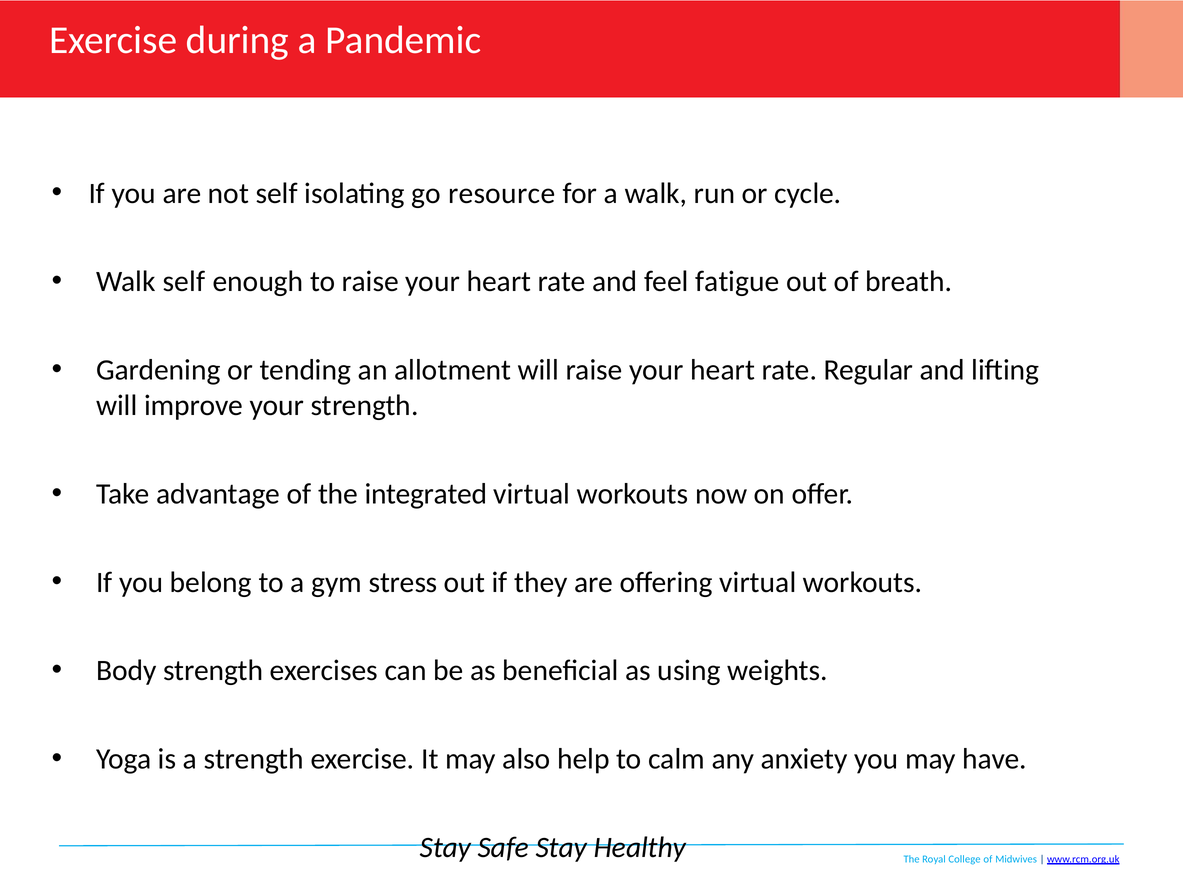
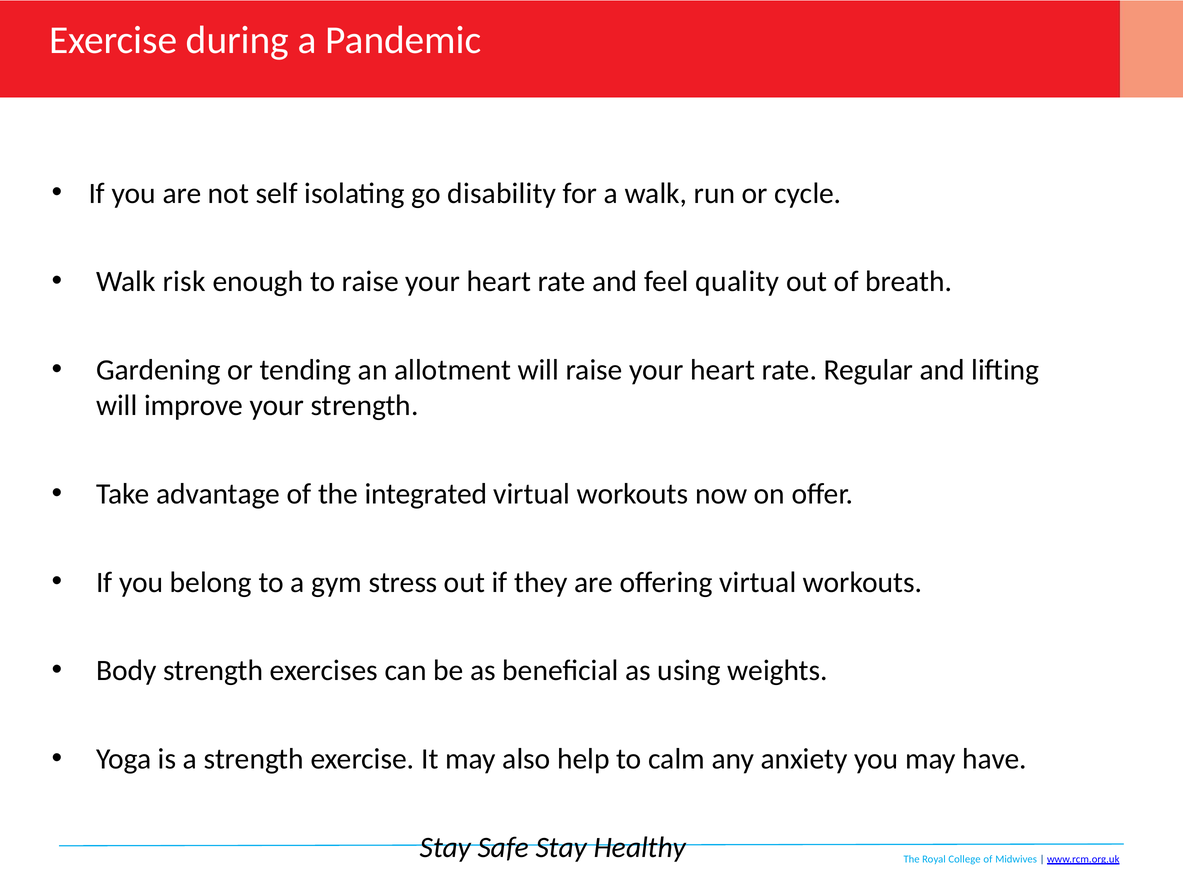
resource: resource -> disability
Walk self: self -> risk
fatigue: fatigue -> quality
